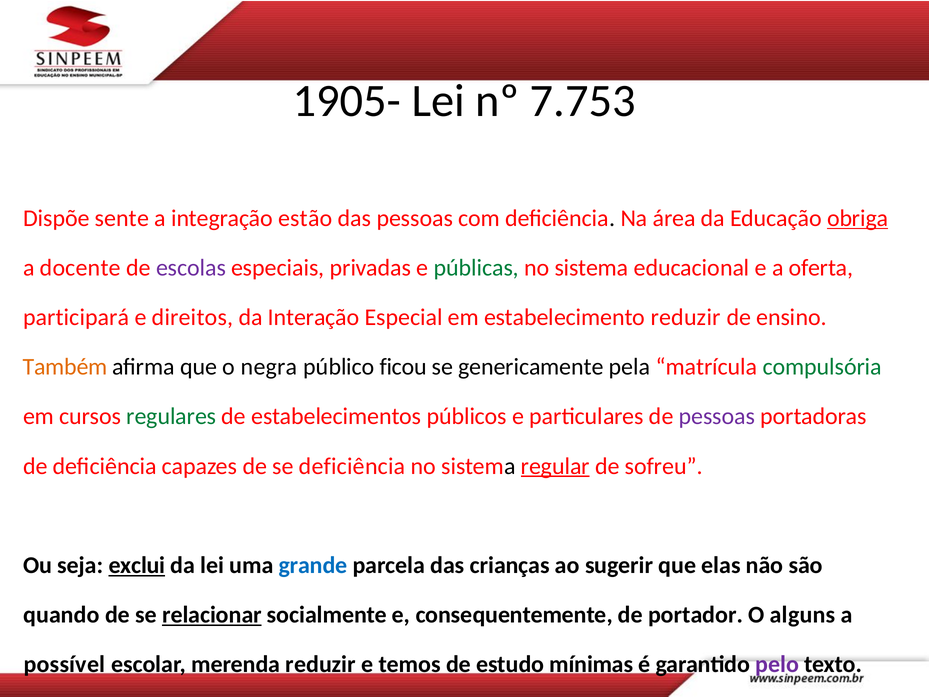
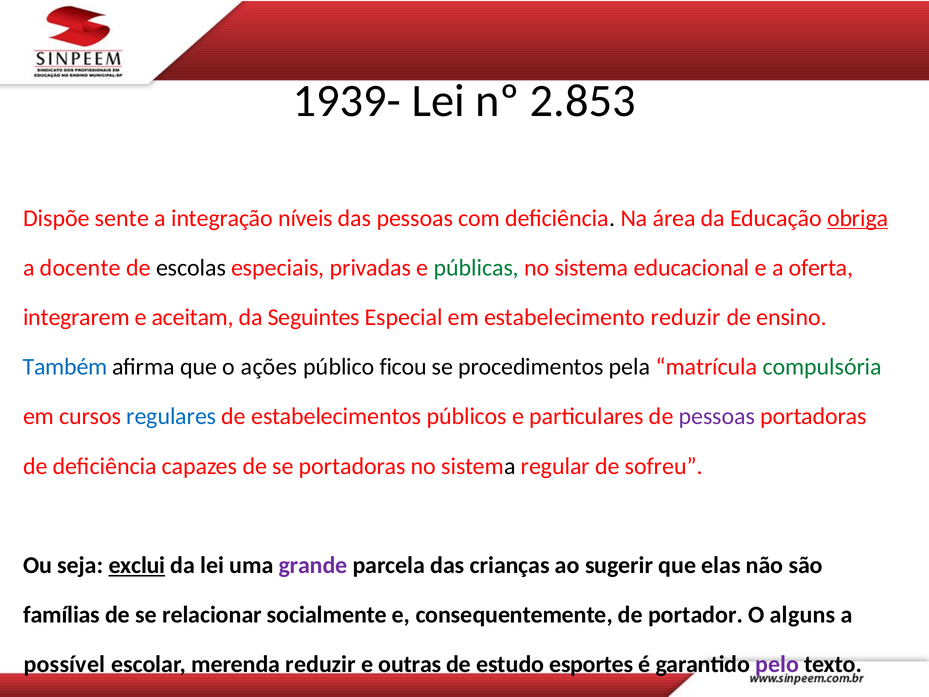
1905-: 1905- -> 1939-
7.753: 7.753 -> 2.853
estão: estão -> níveis
escolas colour: purple -> black
participará: participará -> integrarem
direitos: direitos -> aceitam
Interação: Interação -> Seguintes
Também colour: orange -> blue
negra: negra -> ações
genericamente: genericamente -> procedimentos
regulares colour: green -> blue
se deficiência: deficiência -> portadoras
regular underline: present -> none
grande colour: blue -> purple
quando: quando -> famílias
relacionar underline: present -> none
temos: temos -> outras
mínimas: mínimas -> esportes
